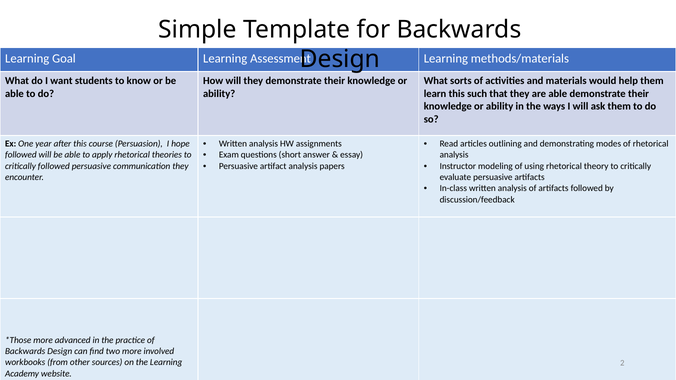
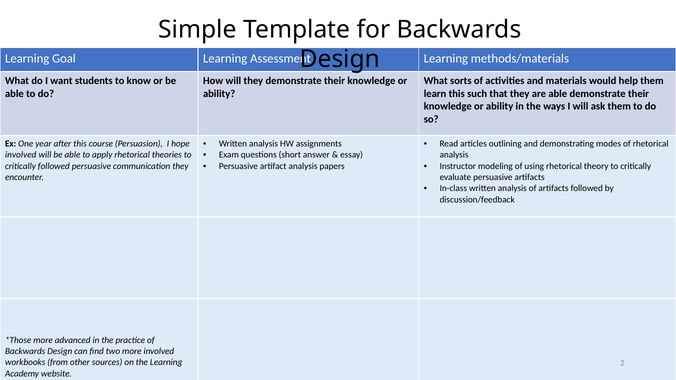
followed at (21, 155): followed -> involved
